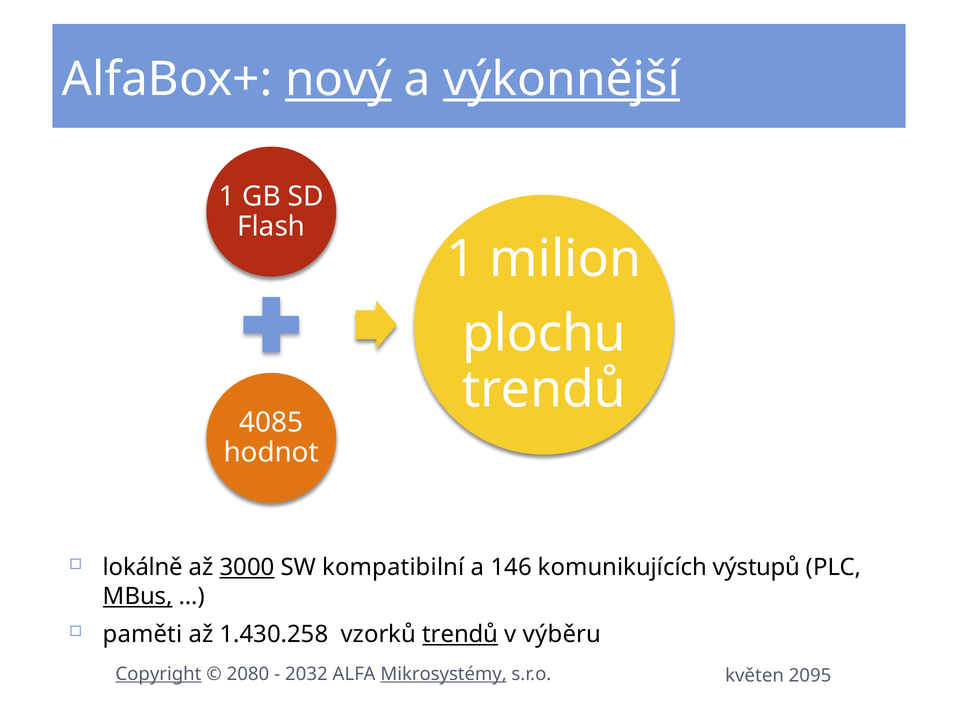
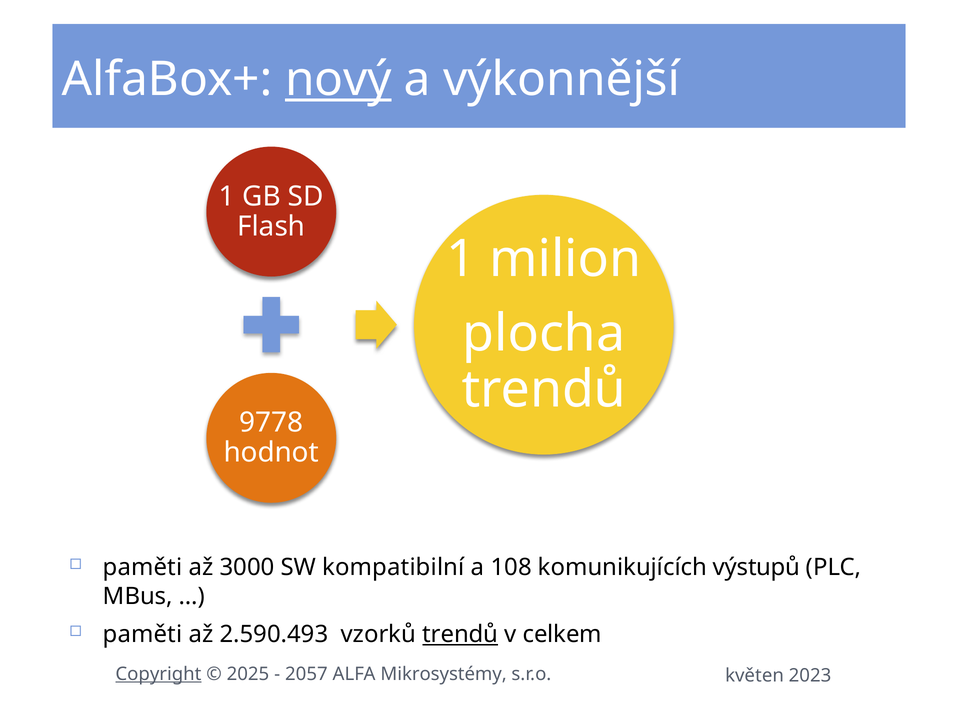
výkonnější underline: present -> none
plochu: plochu -> plocha
4085: 4085 -> 9778
lokálně at (143, 567): lokálně -> paměti
3000 underline: present -> none
146: 146 -> 108
MBus underline: present -> none
1.430.258: 1.430.258 -> 2.590.493
výběru: výběru -> celkem
2080: 2080 -> 2025
2032: 2032 -> 2057
Mikrosystémy underline: present -> none
2095: 2095 -> 2023
